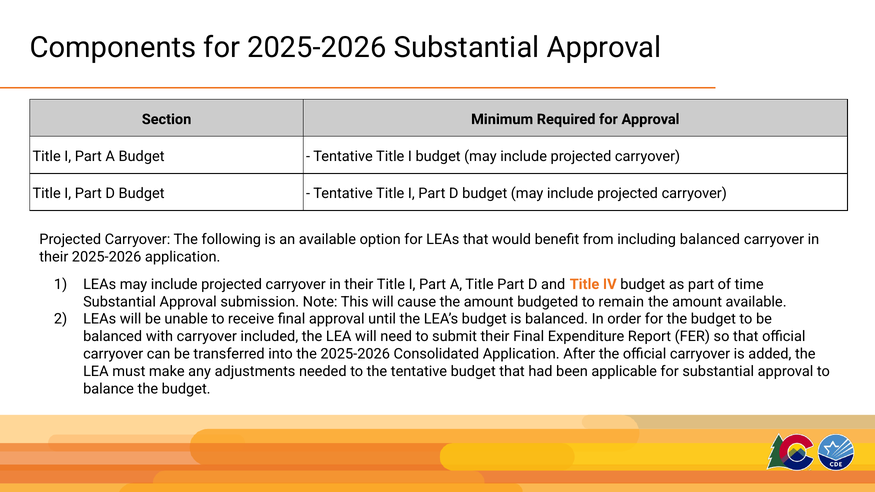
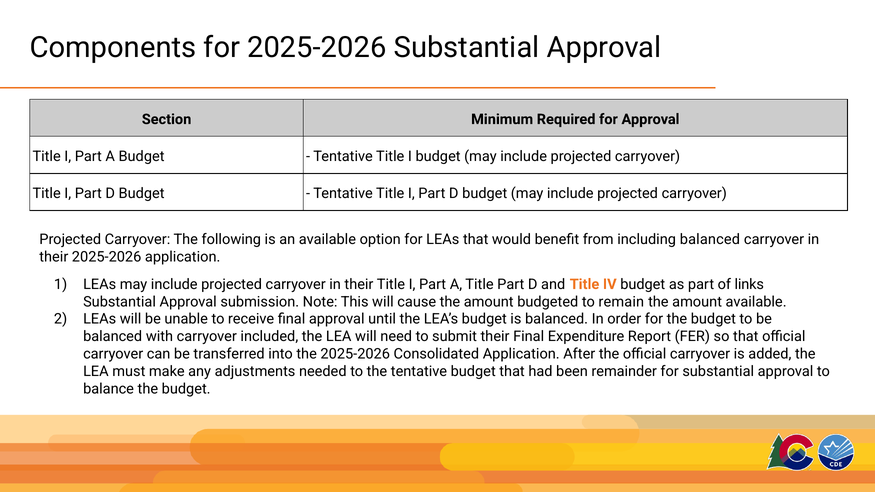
time: time -> links
applicable: applicable -> remainder
